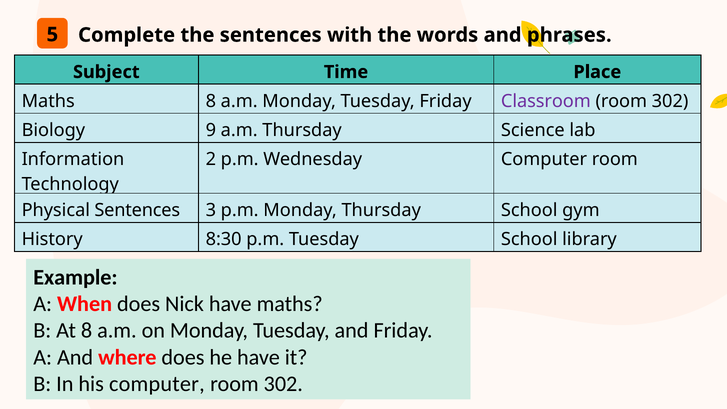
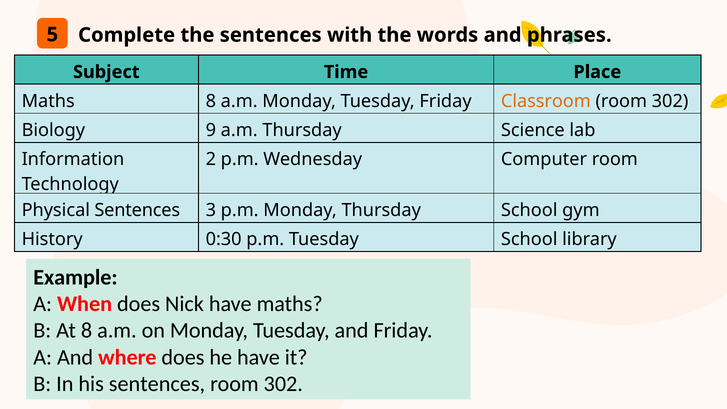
Classroom colour: purple -> orange
8:30: 8:30 -> 0:30
his computer: computer -> sentences
